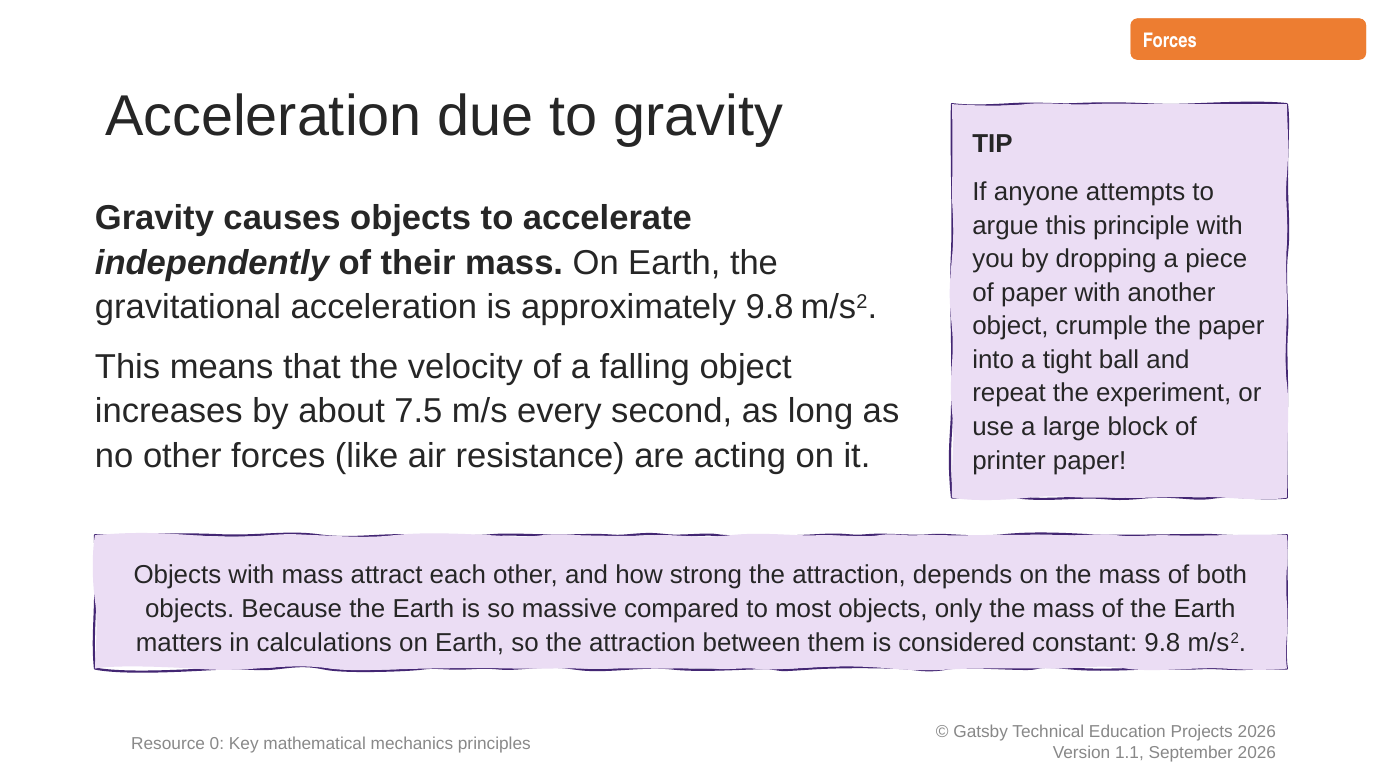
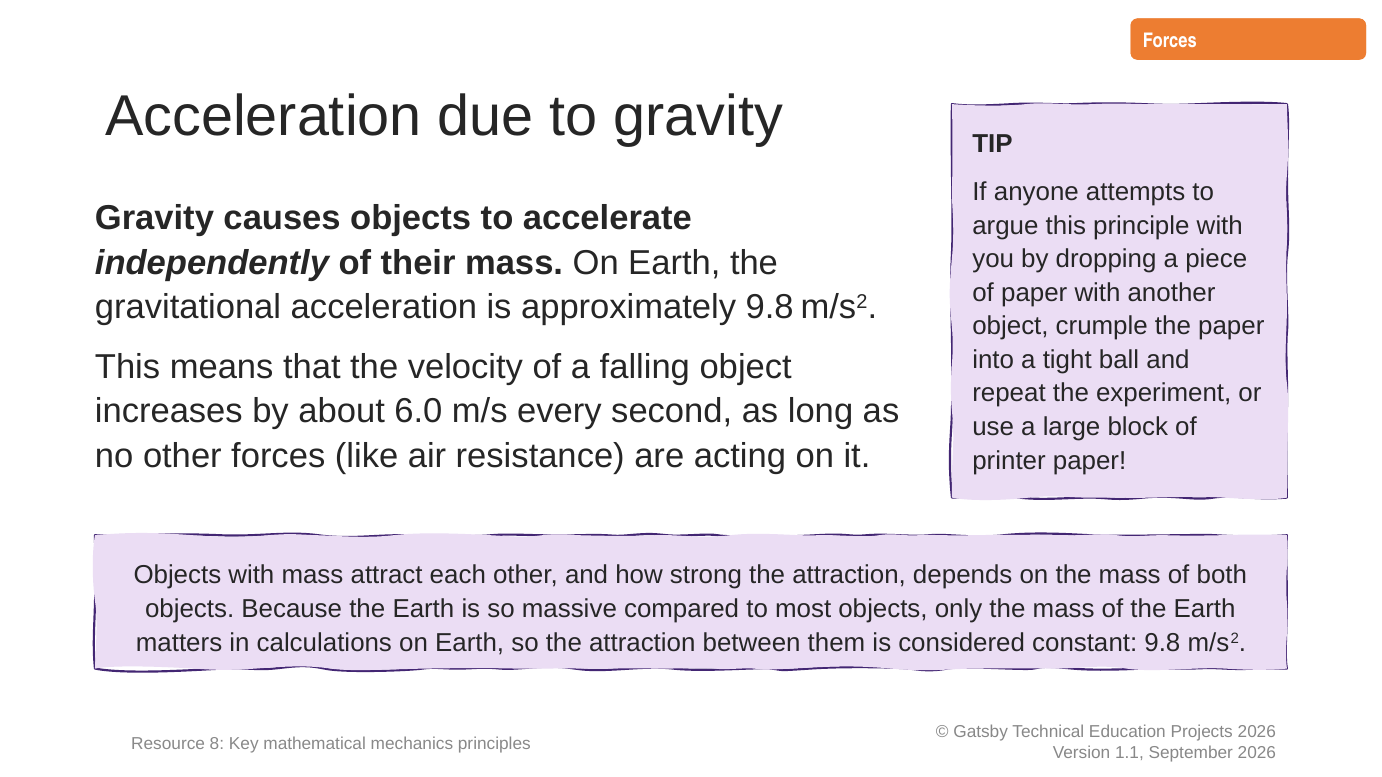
7.5: 7.5 -> 6.0
0: 0 -> 8
